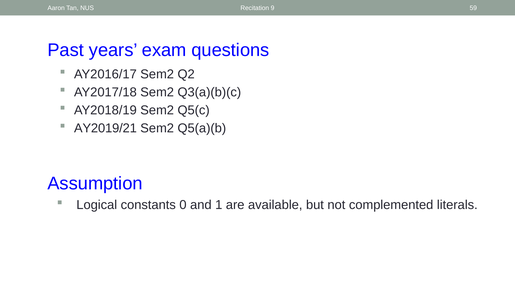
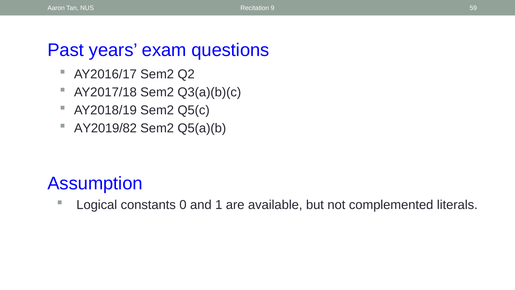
AY2019/21: AY2019/21 -> AY2019/82
